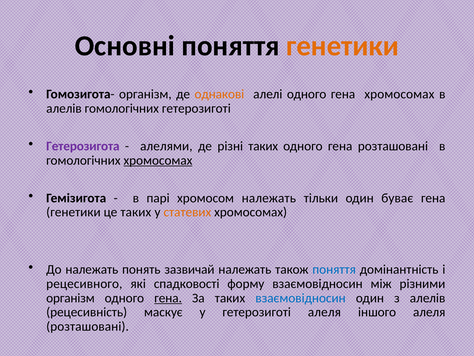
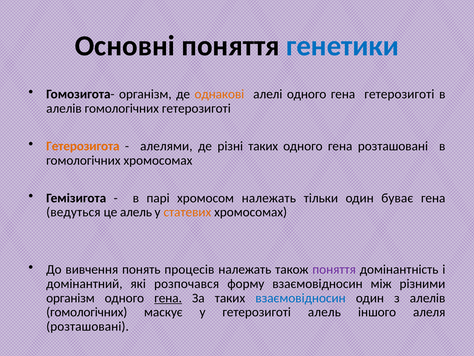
генетики at (343, 46) colour: orange -> blue
гена хромосомах: хромосомах -> гетерозиготі
Гетерозигота colour: purple -> orange
хромосомах at (158, 160) underline: present -> none
генетики at (73, 212): генетики -> ведуться
це таких: таких -> алель
До належать: належать -> вивчення
зазвичай: зазвичай -> процесів
поняття at (334, 269) colour: blue -> purple
рецесивного: рецесивного -> домінантний
спадковості: спадковості -> розпочався
рецесивність at (87, 312): рецесивність -> гомологічних
гетерозиготі алеля: алеля -> алель
